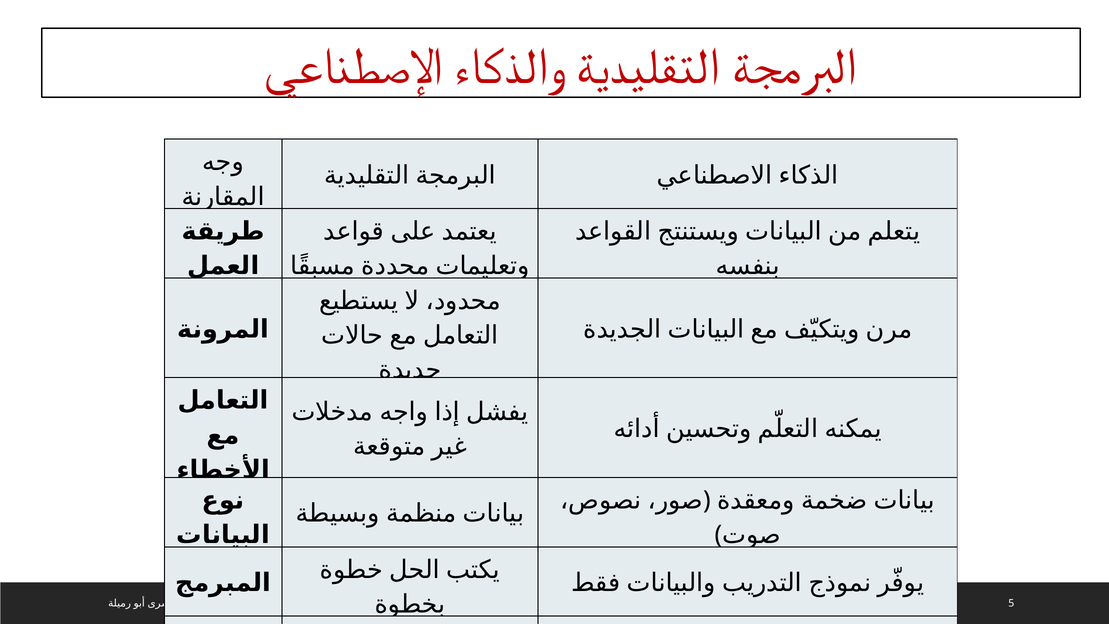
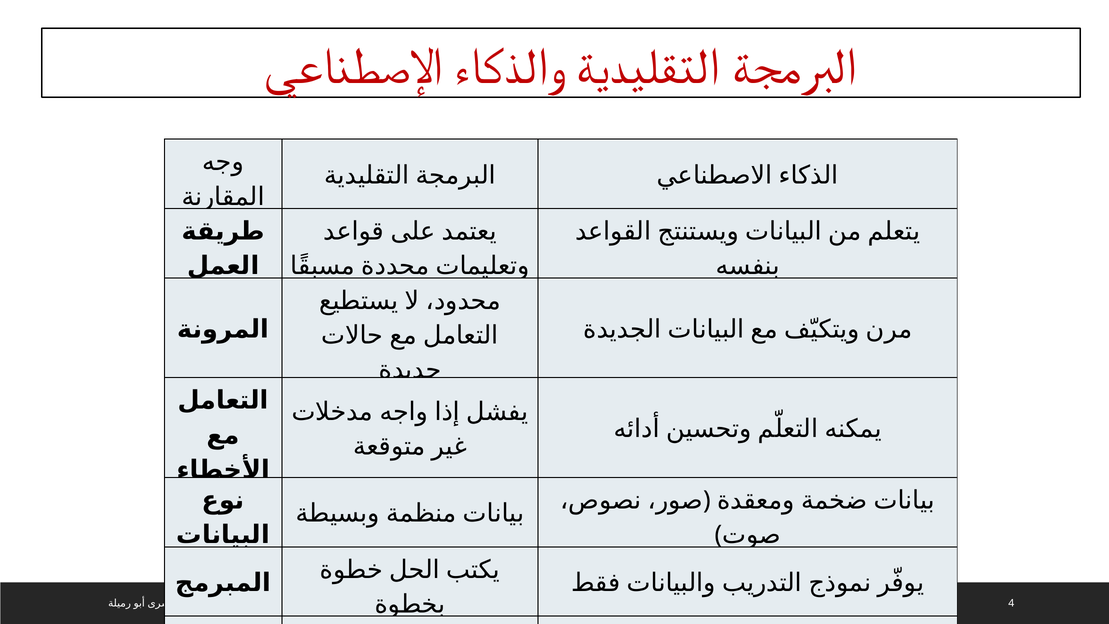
5: 5 -> 4
